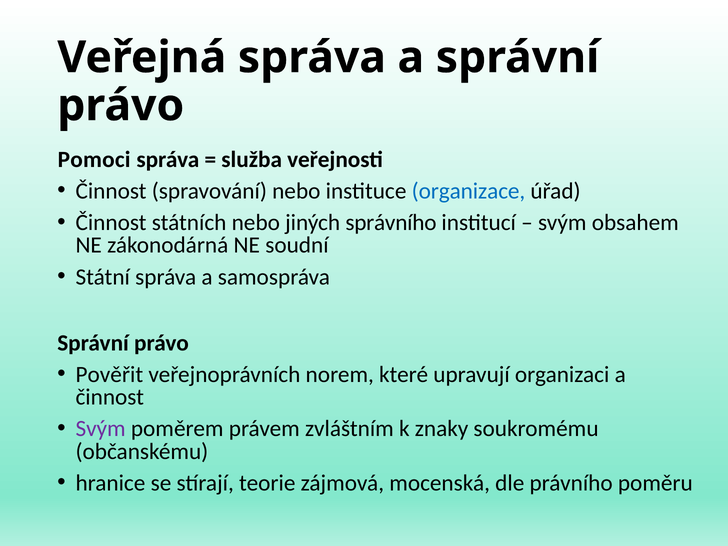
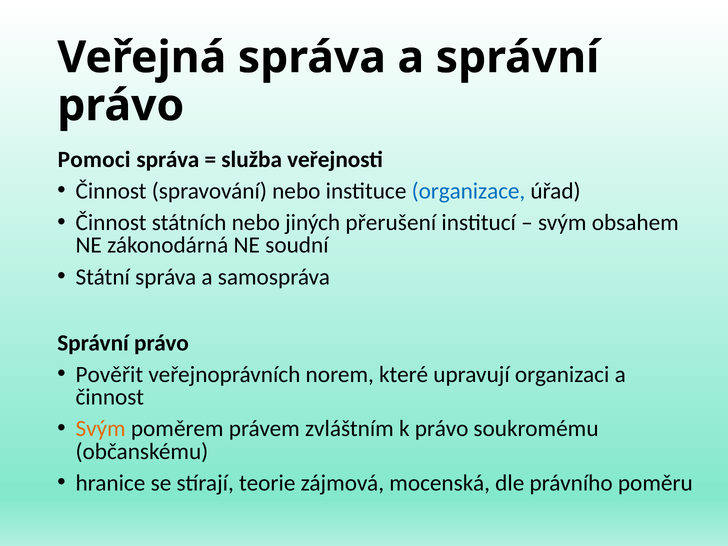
správního: správního -> přerušení
Svým at (101, 429) colour: purple -> orange
k znaky: znaky -> právo
